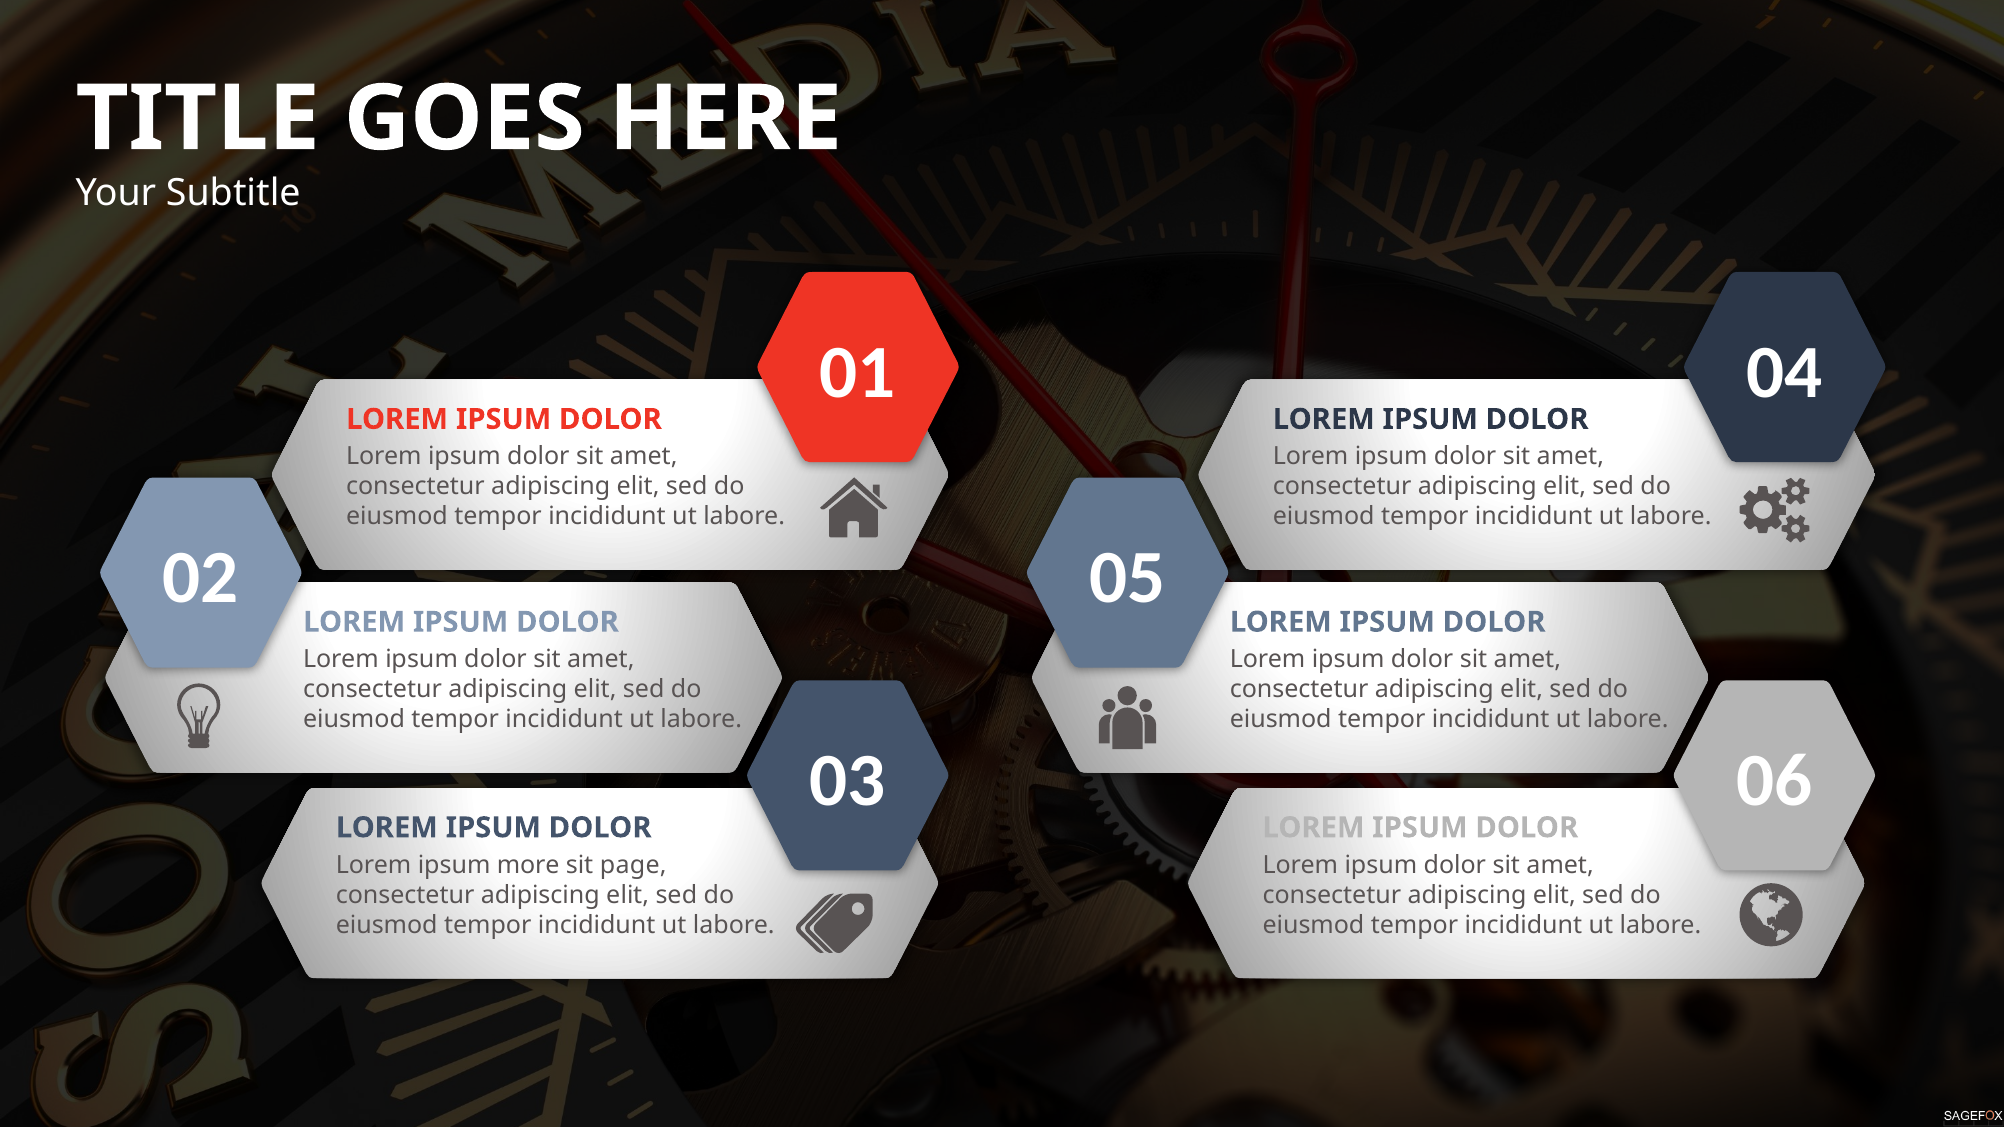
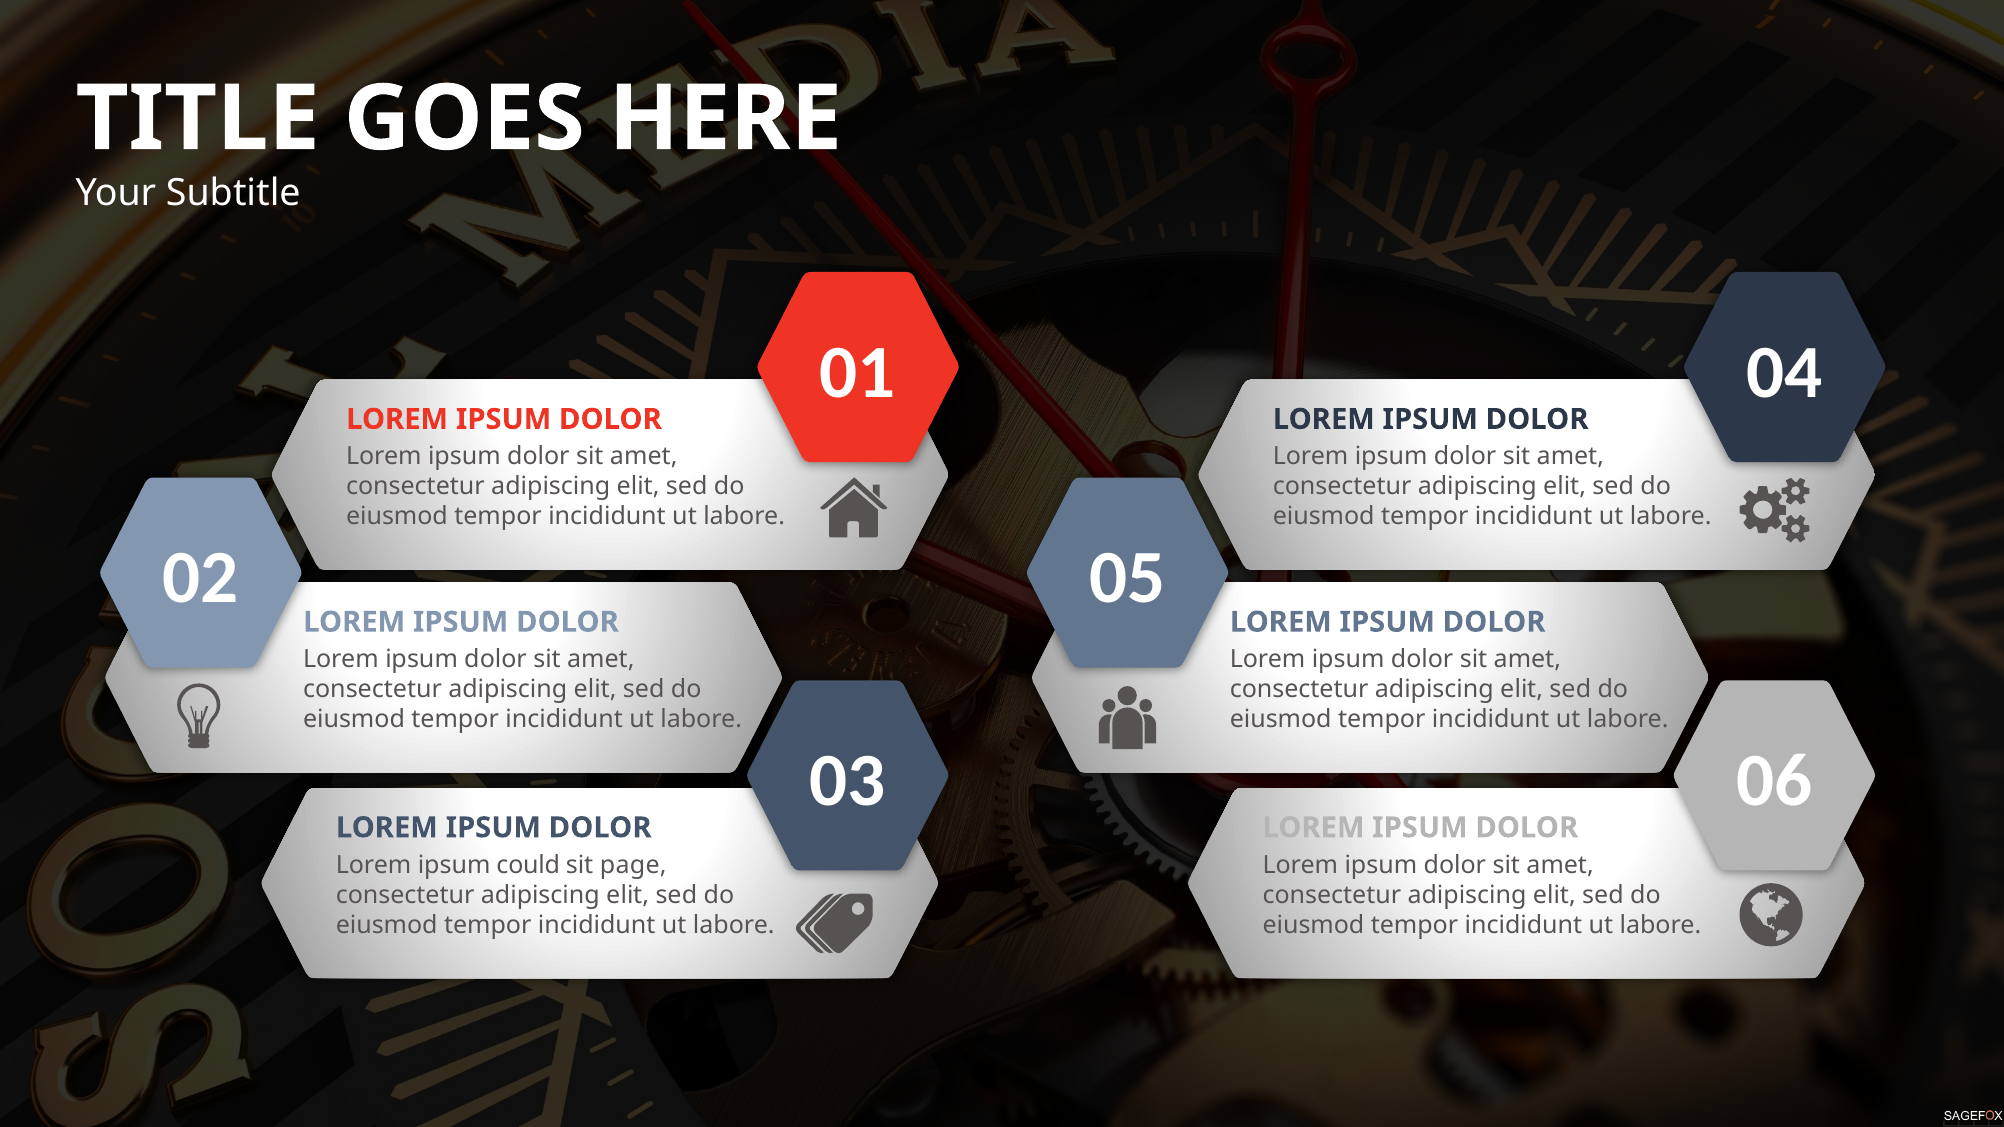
more: more -> could
